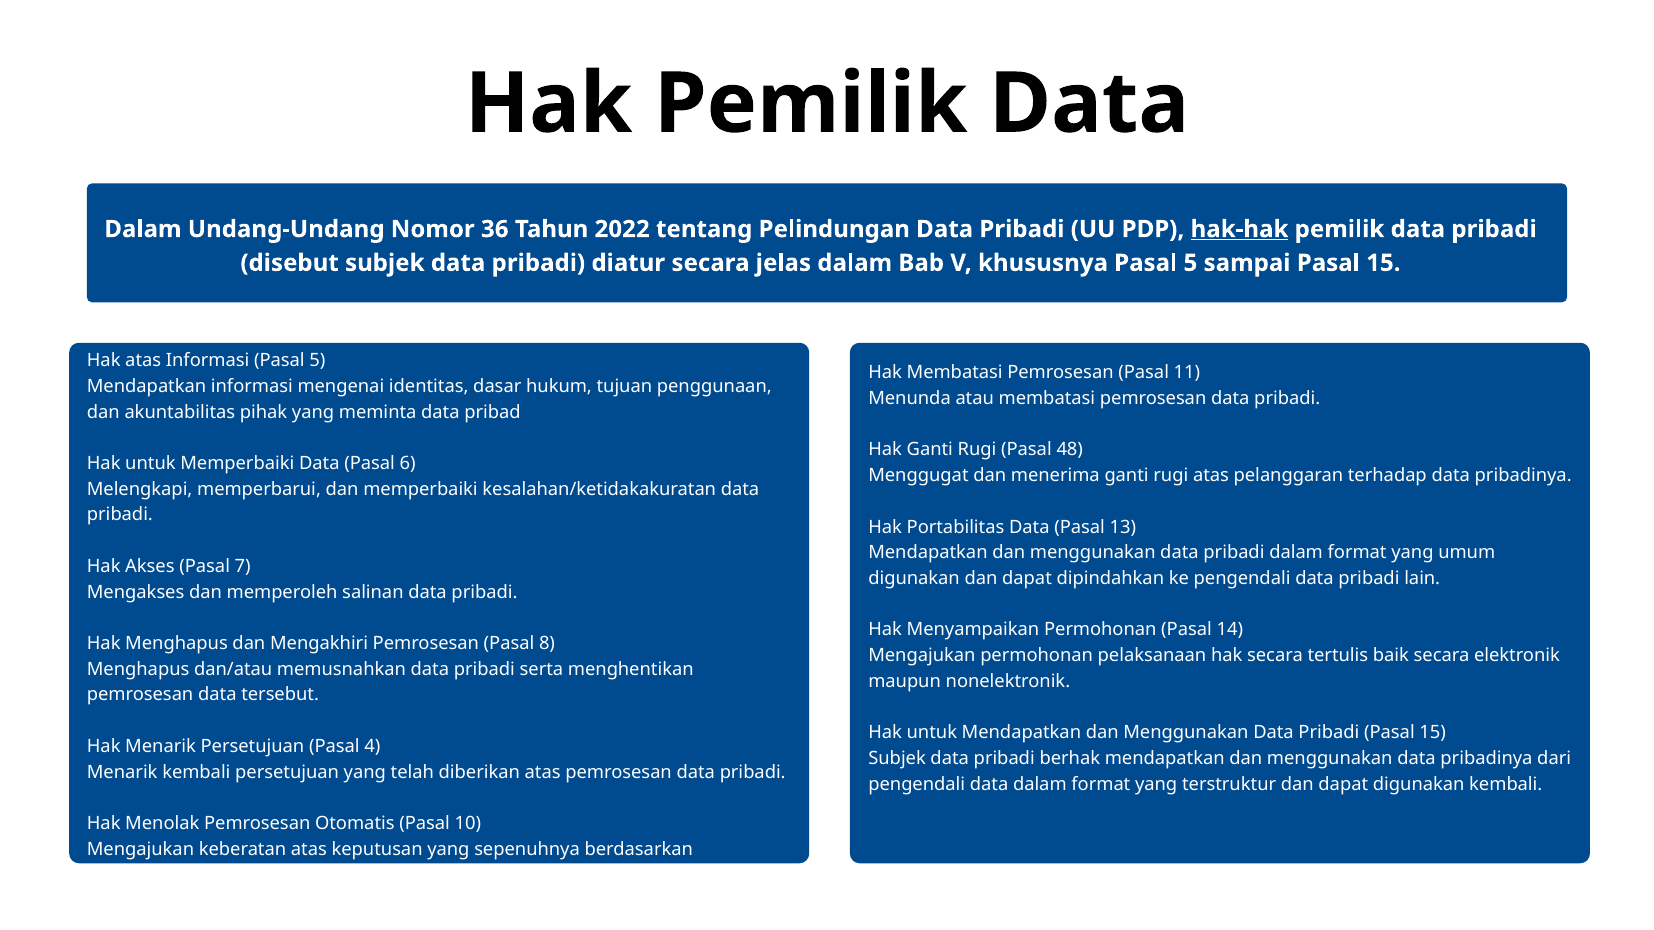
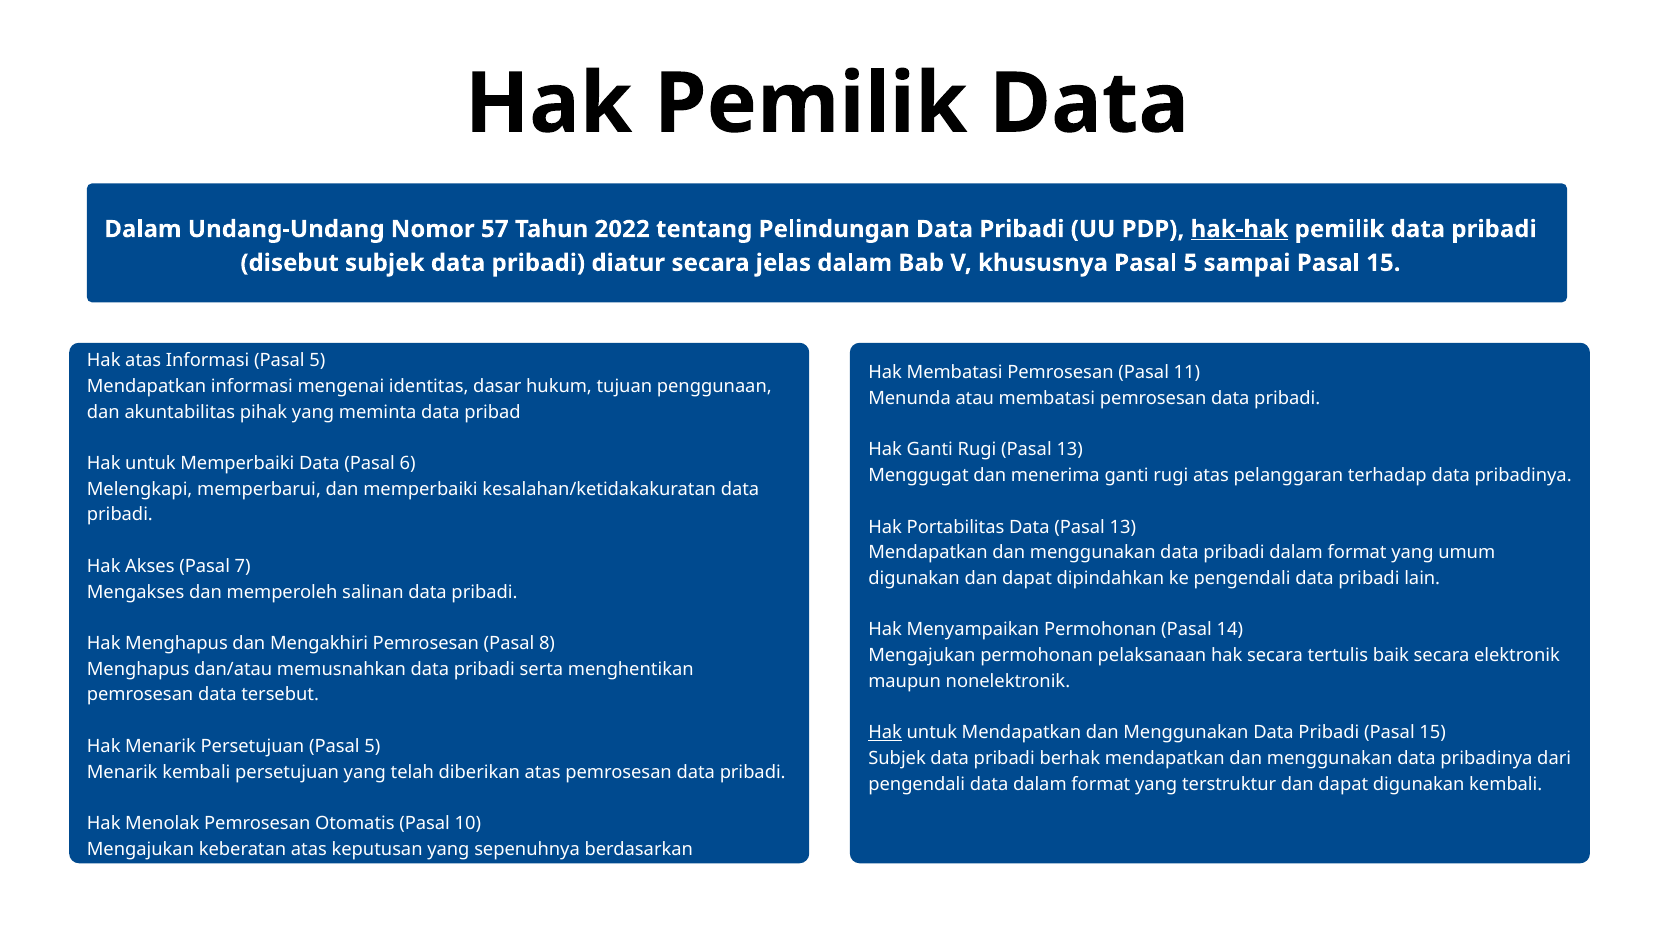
36: 36 -> 57
Rugi Pasal 48: 48 -> 13
Hak at (885, 733) underline: none -> present
Persetujuan Pasal 4: 4 -> 5
